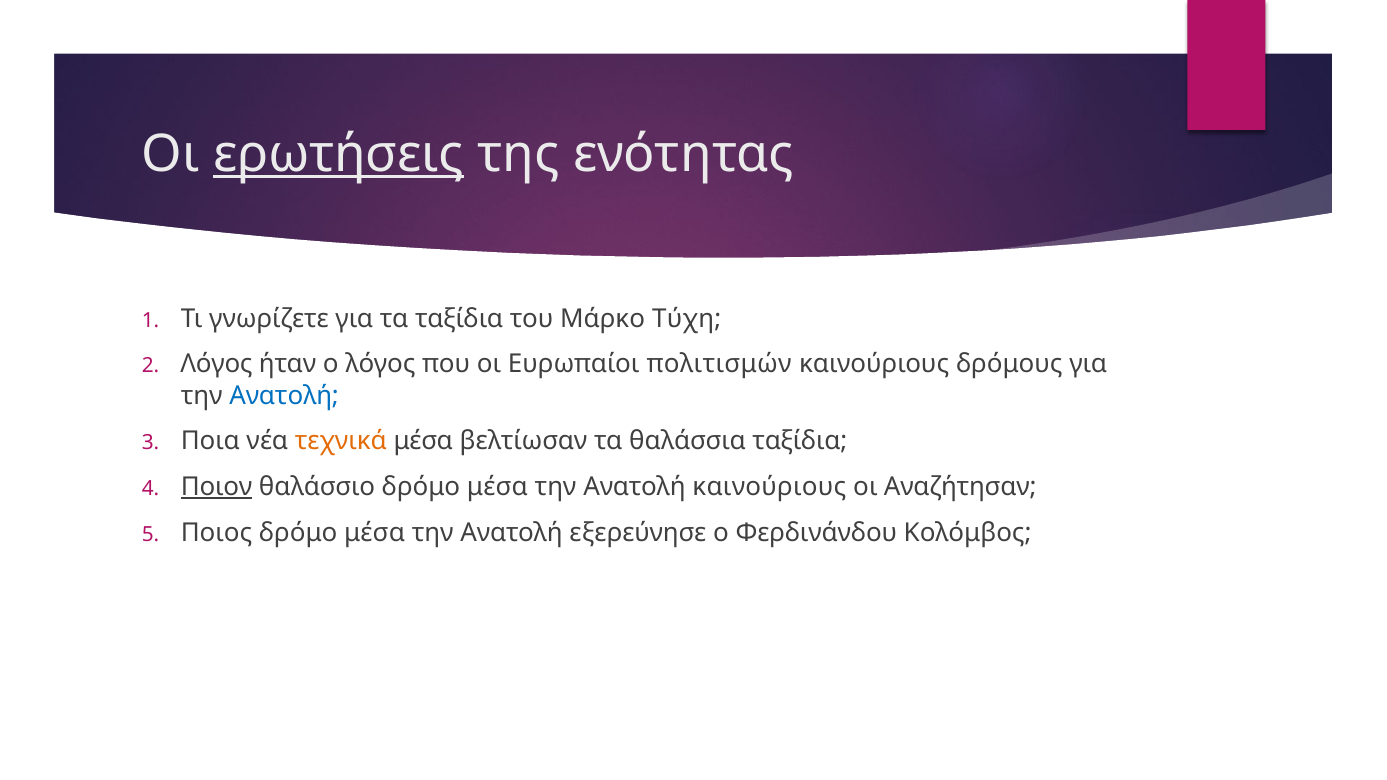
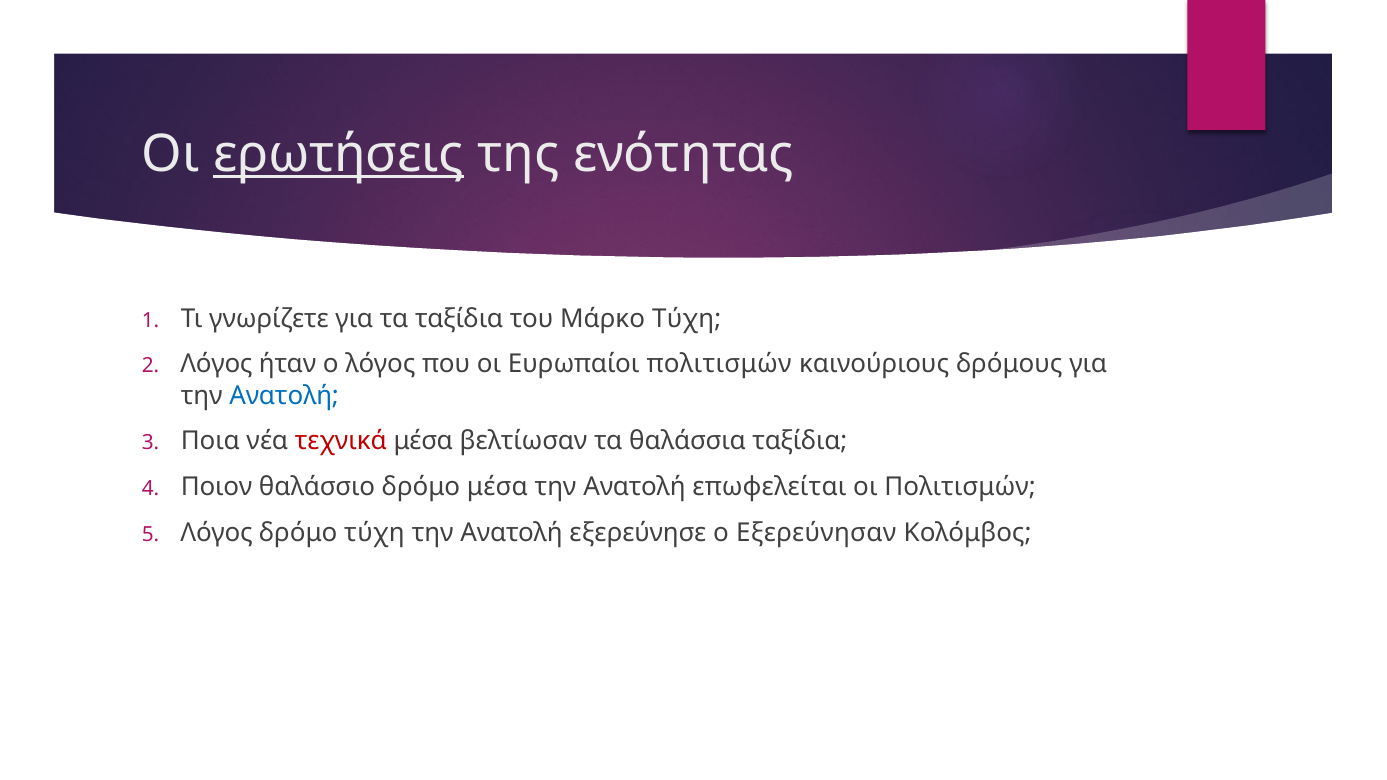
τεχνικά colour: orange -> red
Ποιον underline: present -> none
Ανατολή καινούριους: καινούριους -> επωφελείται
οι Αναζήτησαν: Αναζήτησαν -> Πολιτισμών
Ποιος at (217, 533): Ποιος -> Λόγος
μέσα at (375, 533): μέσα -> τύχη
Φερδινάνδου: Φερδινάνδου -> Εξερεύνησαν
